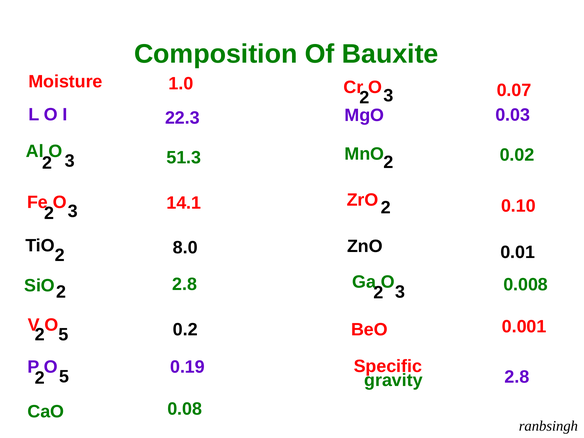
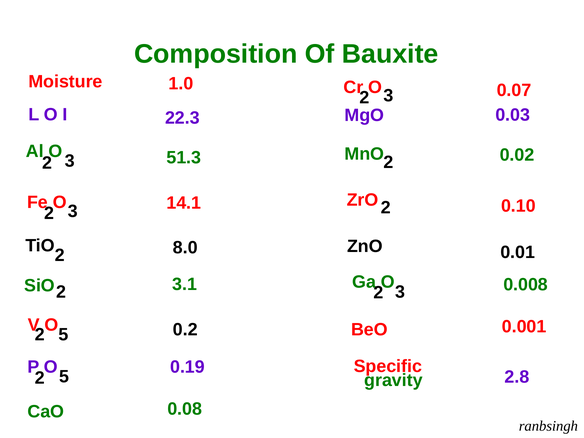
2.8 at (185, 284): 2.8 -> 3.1
